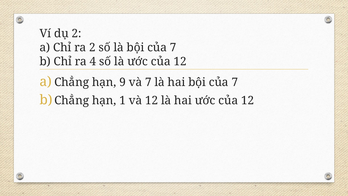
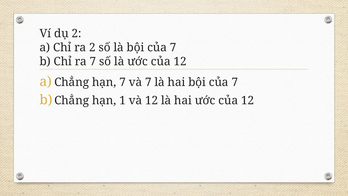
ra 4: 4 -> 7
hạn 9: 9 -> 7
